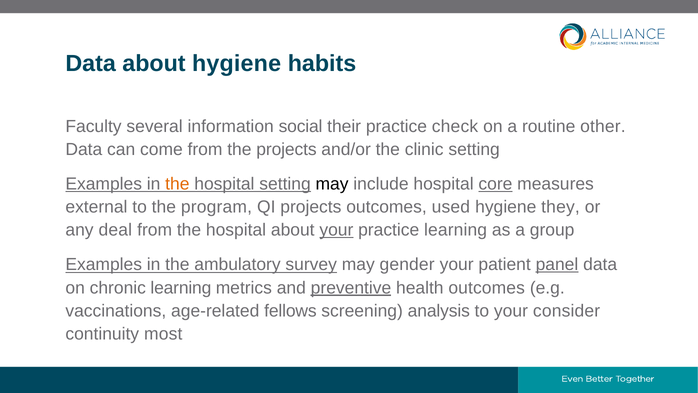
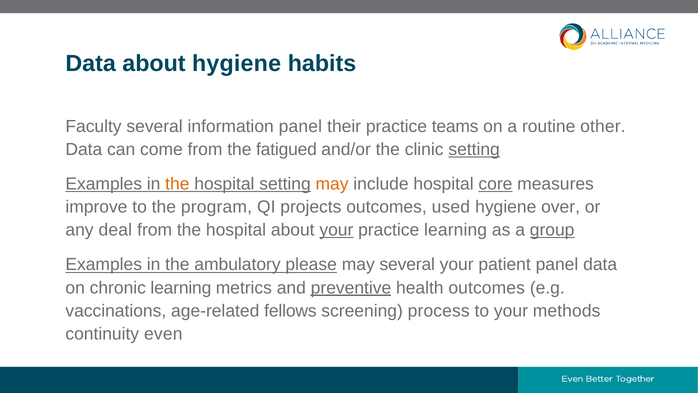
information social: social -> panel
check: check -> teams
the projects: projects -> fatigued
setting at (474, 149) underline: none -> present
may at (332, 184) colour: black -> orange
external: external -> improve
they: they -> over
group underline: none -> present
survey: survey -> please
may gender: gender -> several
panel at (557, 264) underline: present -> none
analysis: analysis -> process
consider: consider -> methods
most: most -> even
